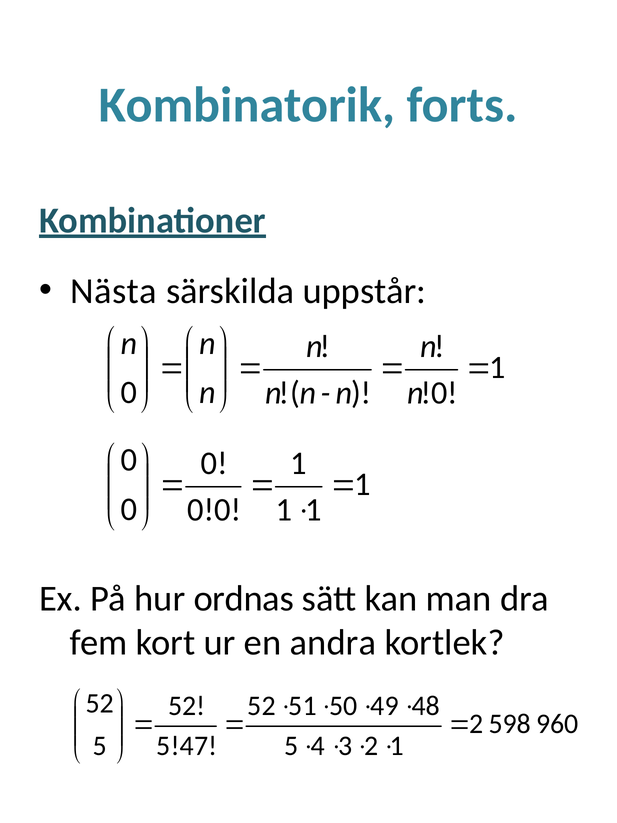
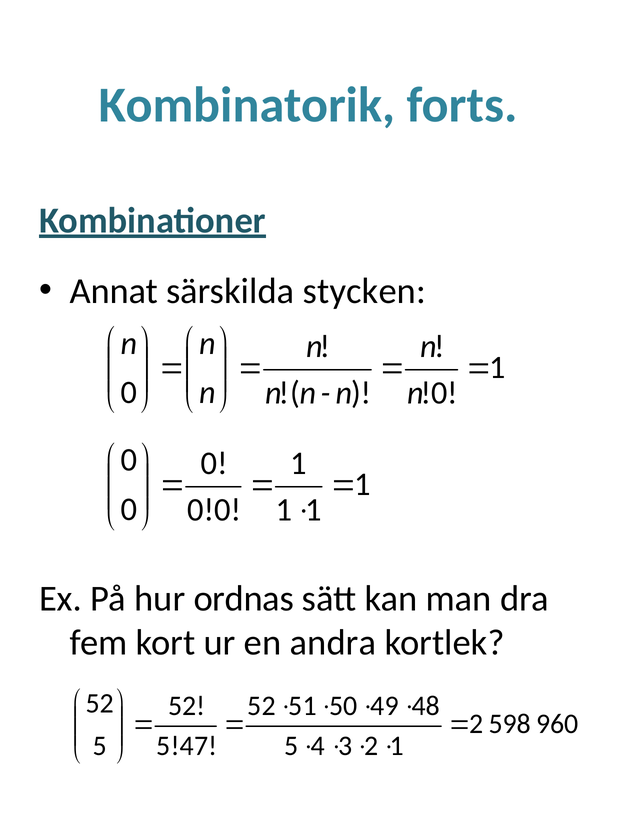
Nästa: Nästa -> Annat
uppstår: uppstår -> stycken
